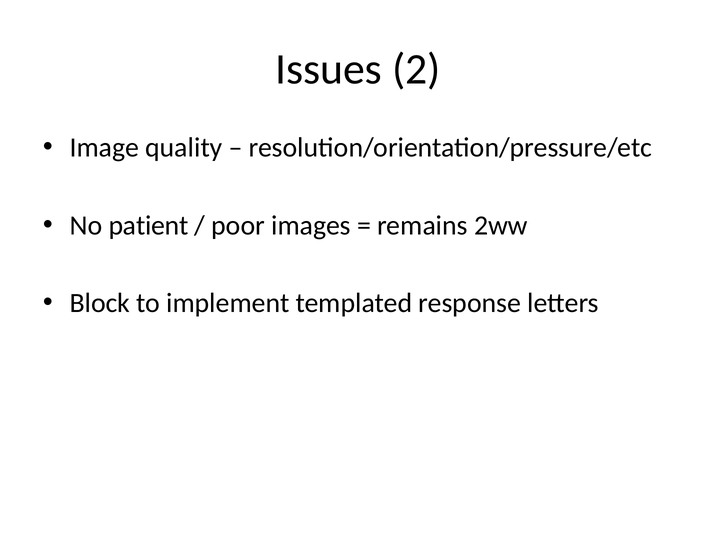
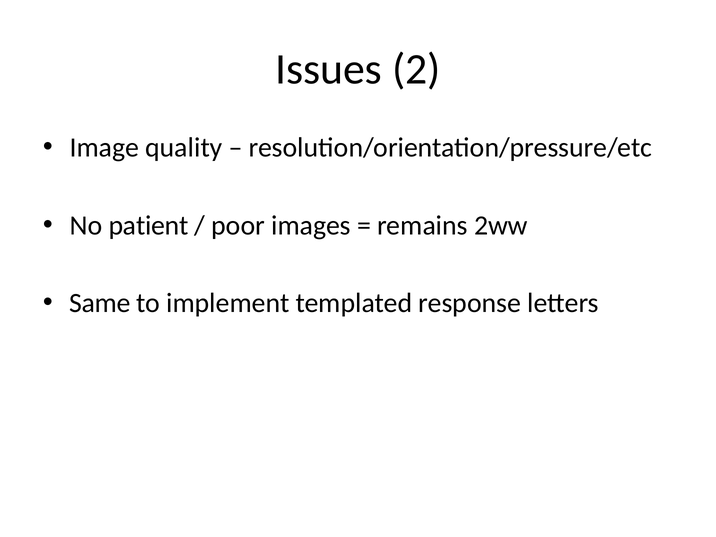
Block: Block -> Same
